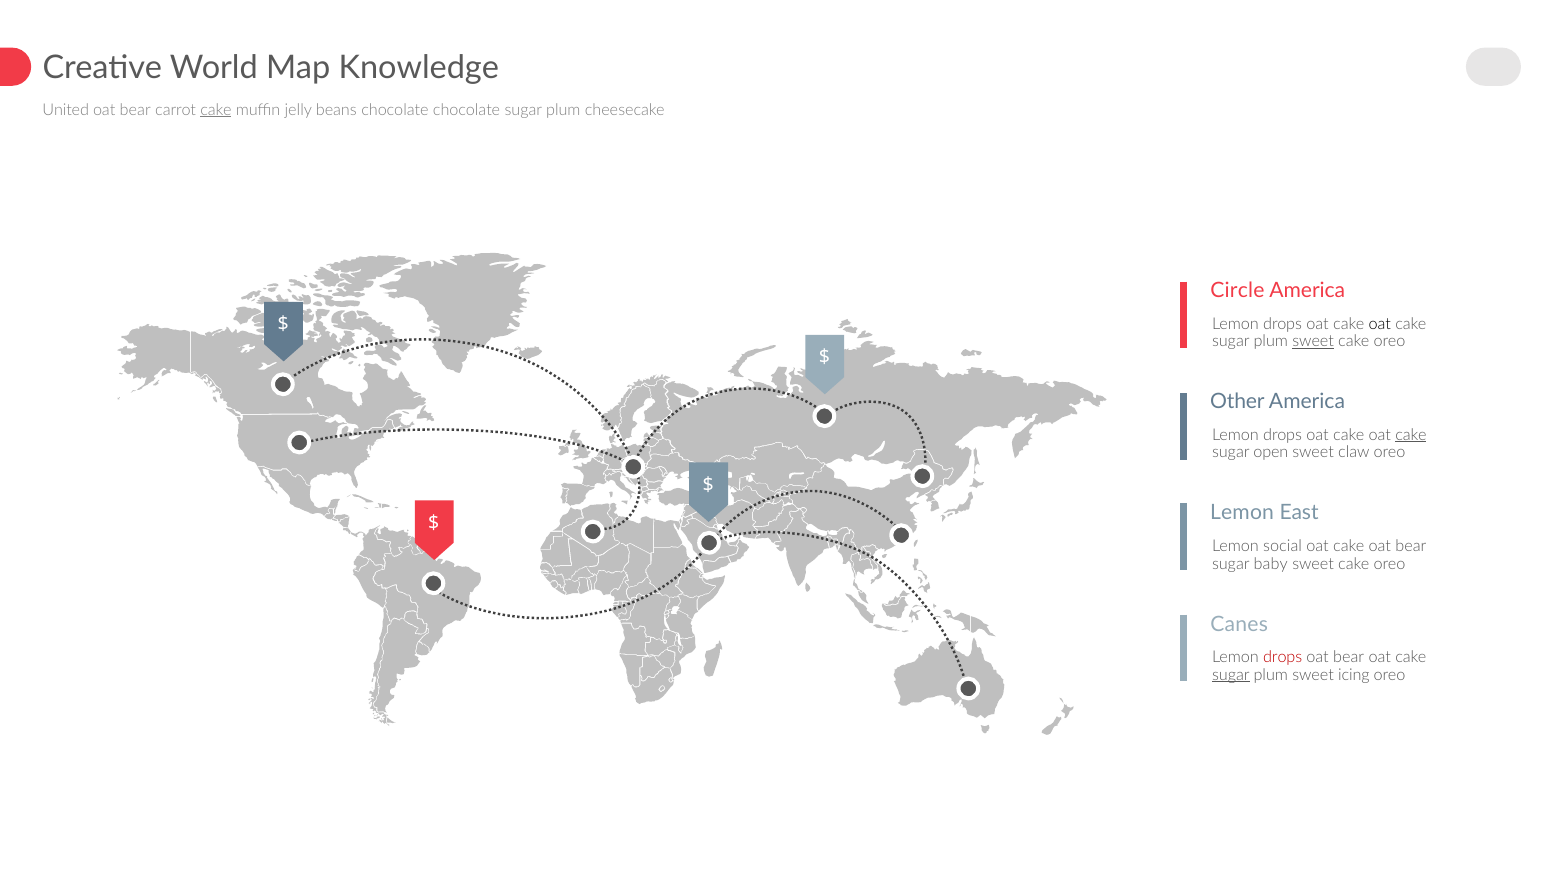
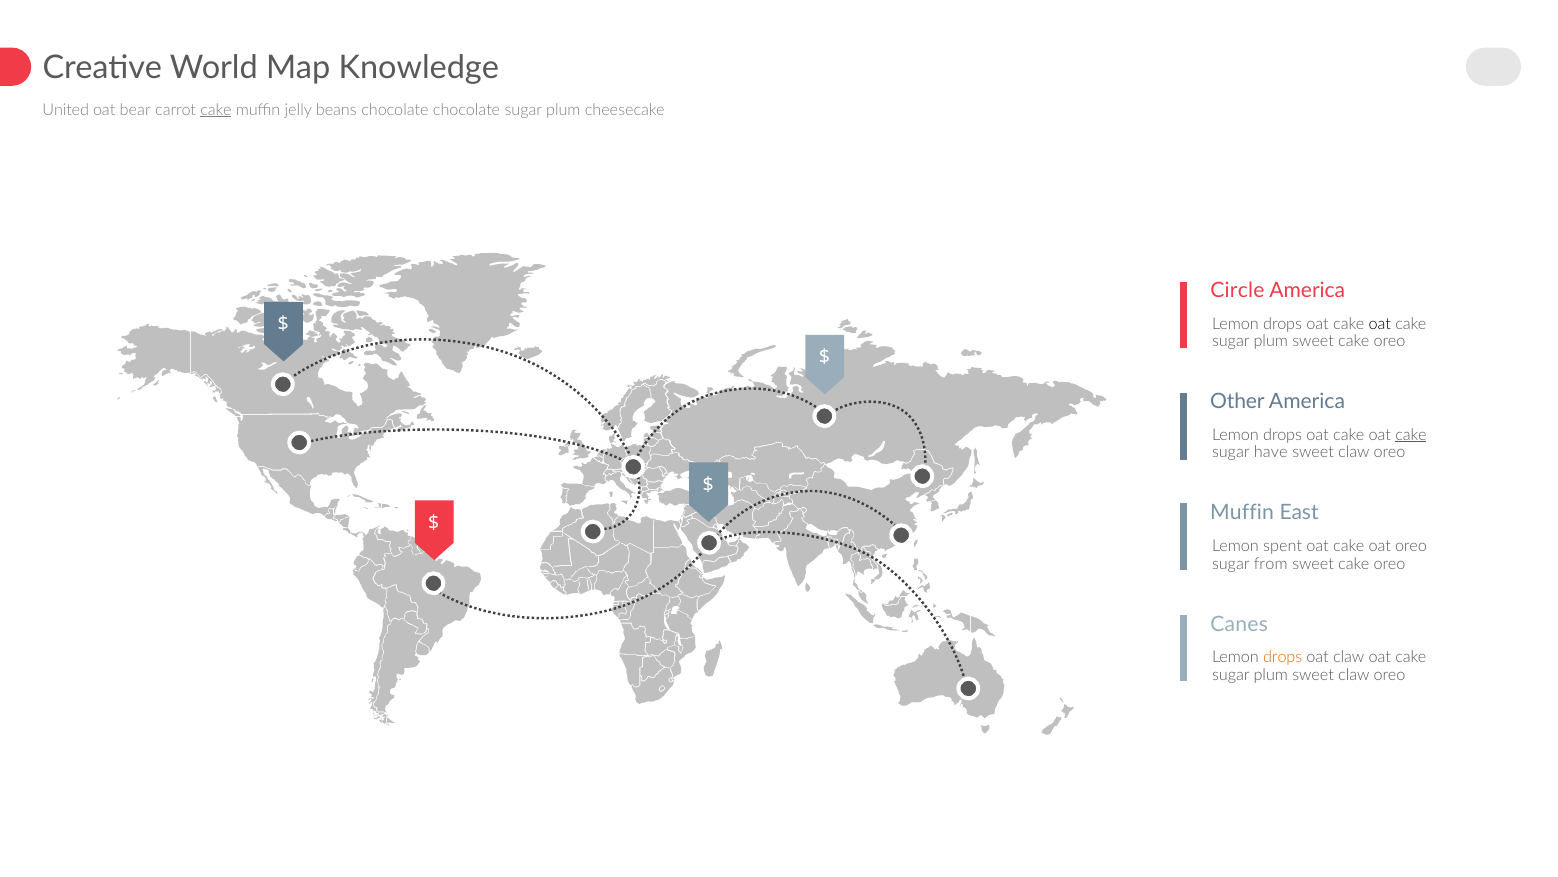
sweet at (1313, 341) underline: present -> none
open: open -> have
Lemon at (1242, 513): Lemon -> Muffin
social: social -> spent
cake oat bear: bear -> oreo
baby: baby -> from
drops at (1283, 657) colour: red -> orange
bear at (1349, 657): bear -> claw
sugar at (1231, 674) underline: present -> none
plum sweet icing: icing -> claw
